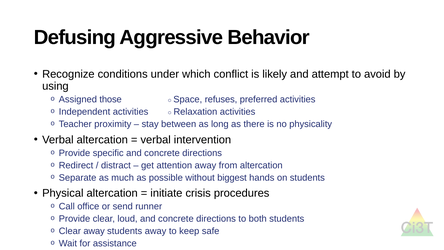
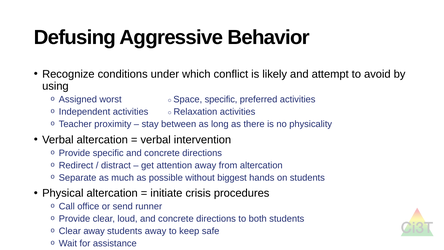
those: those -> worst
Space refuses: refuses -> specific
